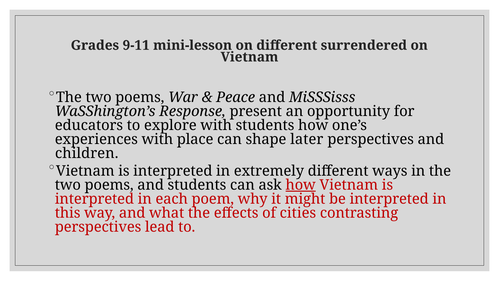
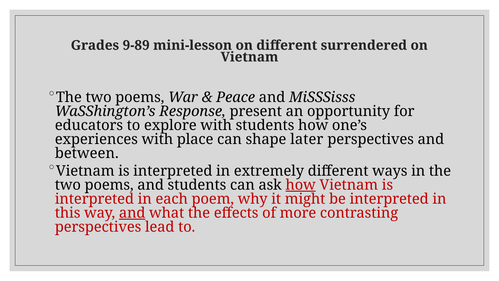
9-11: 9-11 -> 9-89
children: children -> between
and at (132, 213) underline: none -> present
cities: cities -> more
